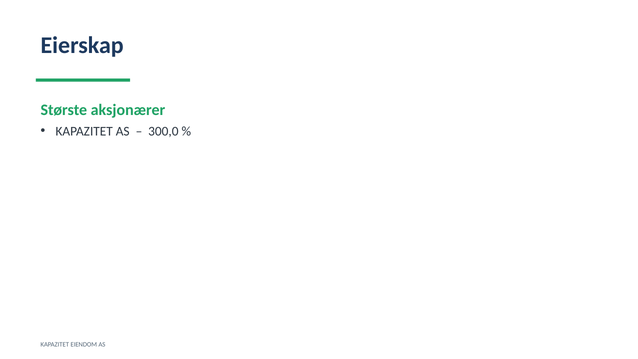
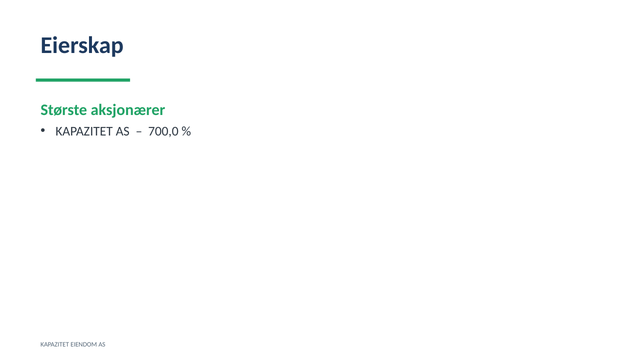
300,0: 300,0 -> 700,0
